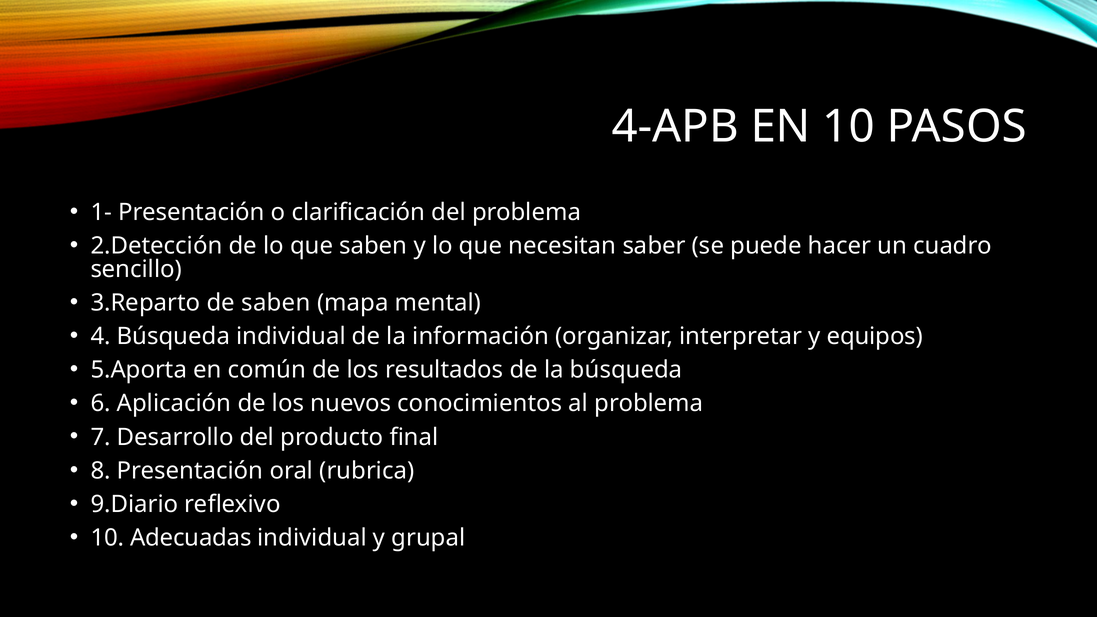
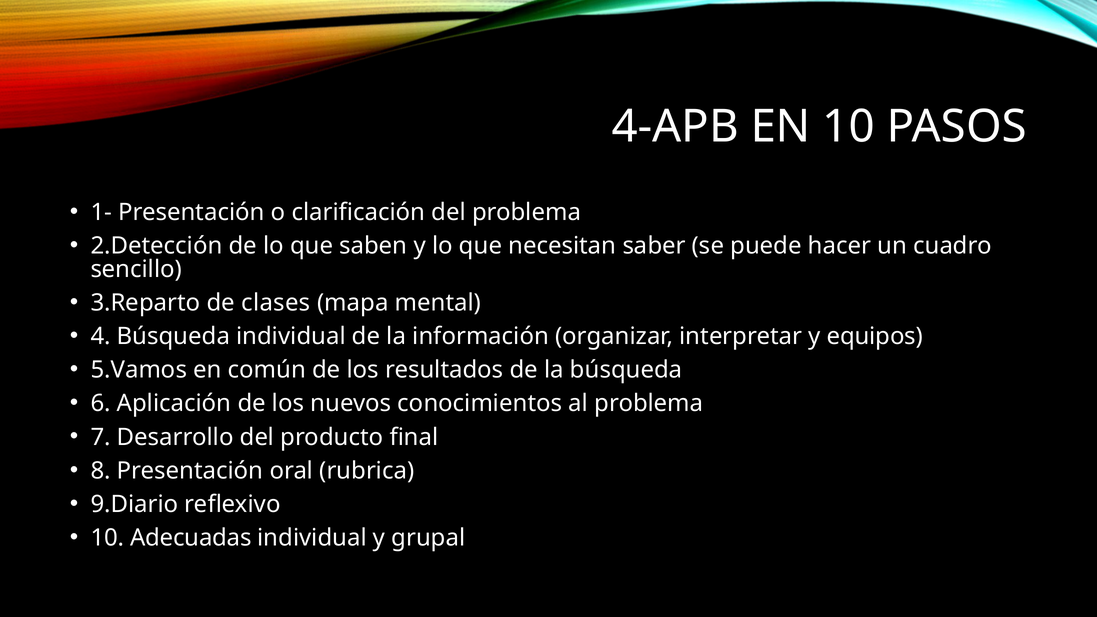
de saben: saben -> clases
5.Aporta: 5.Aporta -> 5.Vamos
